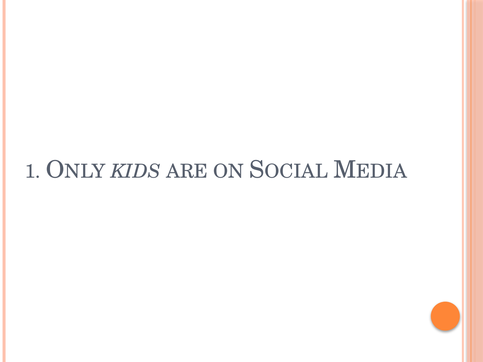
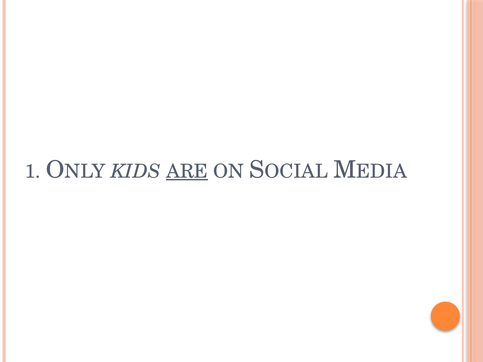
ARE underline: none -> present
